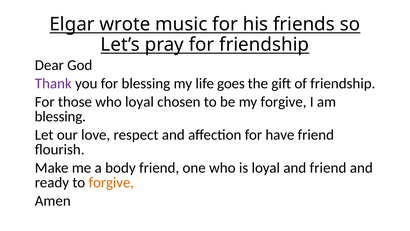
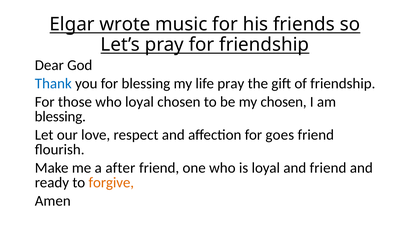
Thank colour: purple -> blue
life goes: goes -> pray
my forgive: forgive -> chosen
have: have -> goes
body: body -> after
